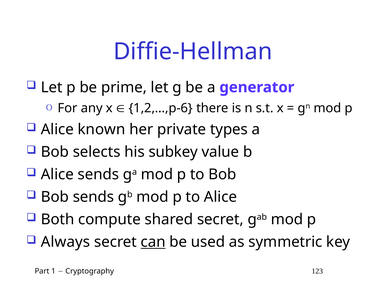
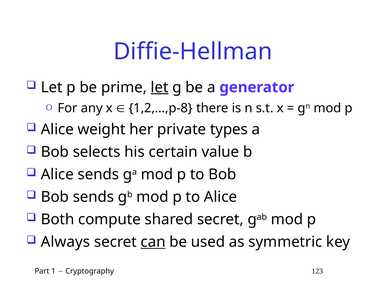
let at (160, 87) underline: none -> present
1,2,…,p-6: 1,2,…,p-6 -> 1,2,…,p-8
known: known -> weight
subkey: subkey -> certain
